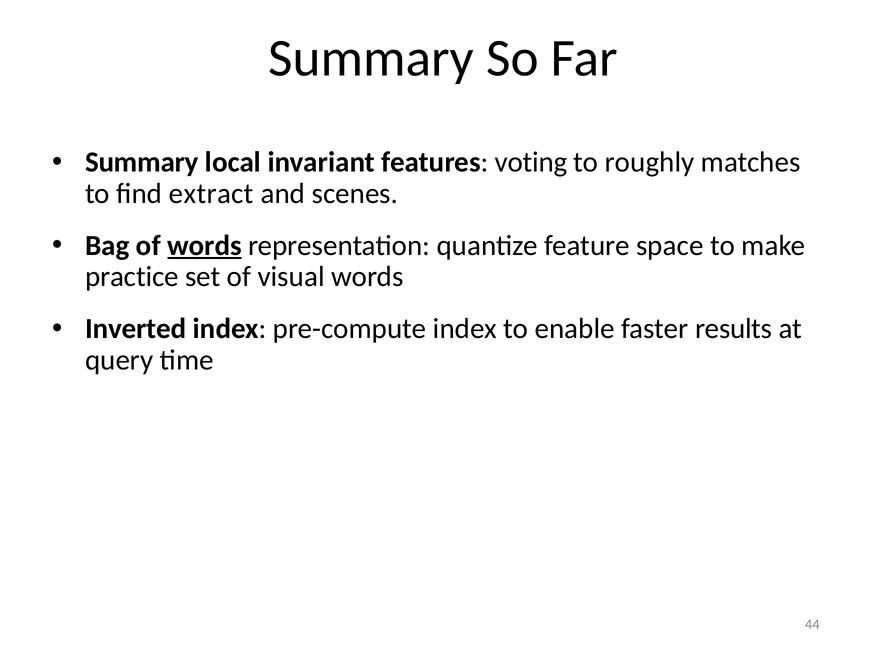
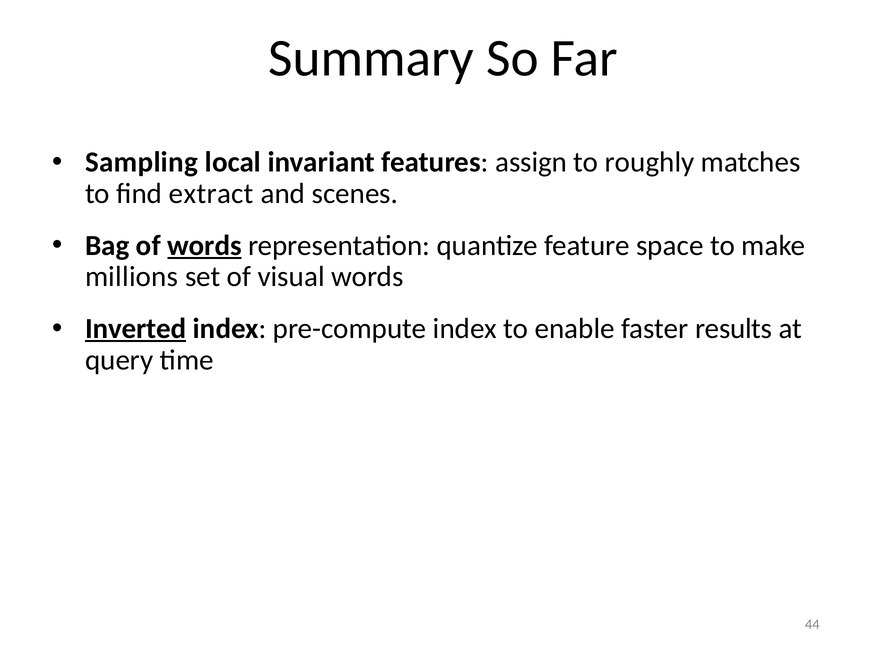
Summary at (142, 162): Summary -> Sampling
voting: voting -> assign
practice: practice -> millions
Inverted underline: none -> present
